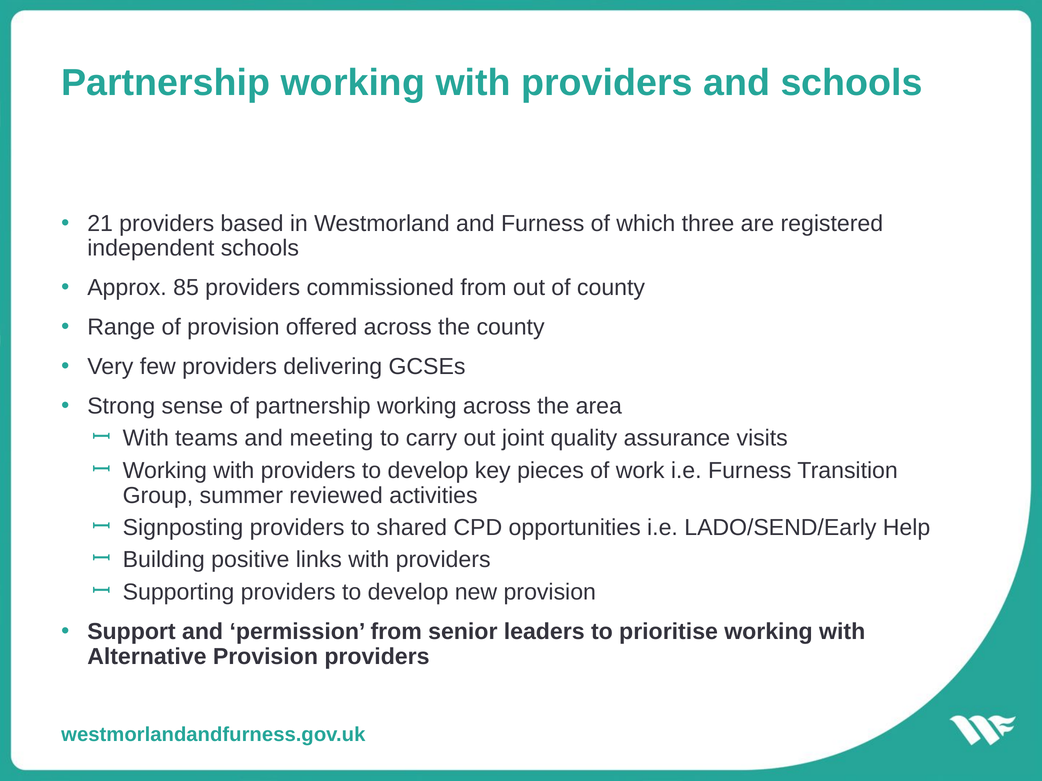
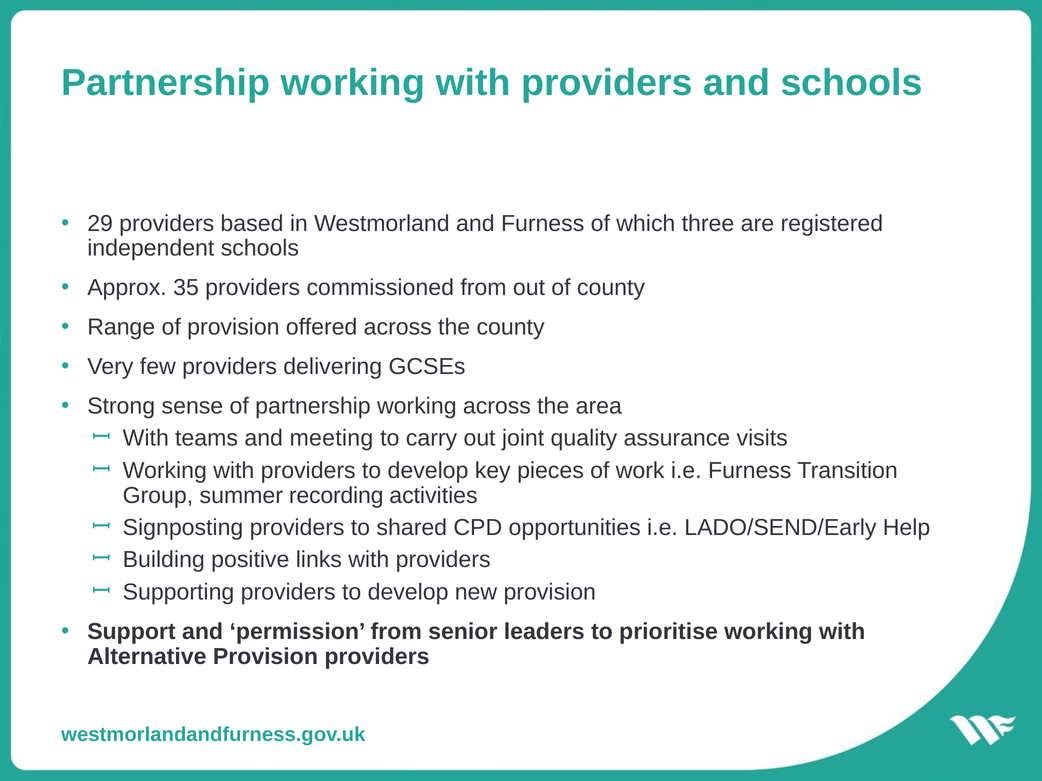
21: 21 -> 29
85: 85 -> 35
reviewed: reviewed -> recording
